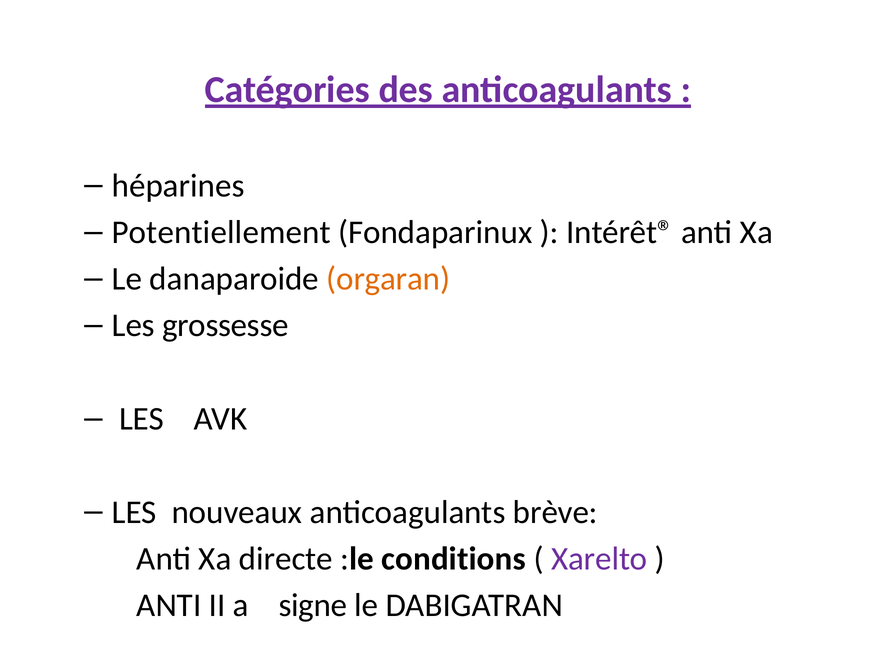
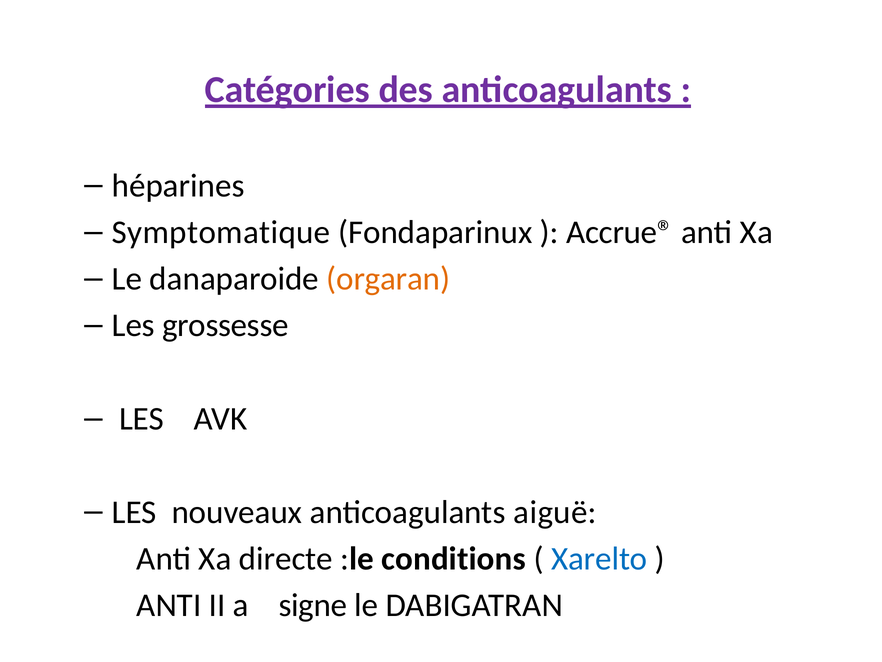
Potentiellement: Potentiellement -> Symptomatique
Intérêt®: Intérêt® -> Accrue®
brève: brève -> aiguë
Xarelto colour: purple -> blue
